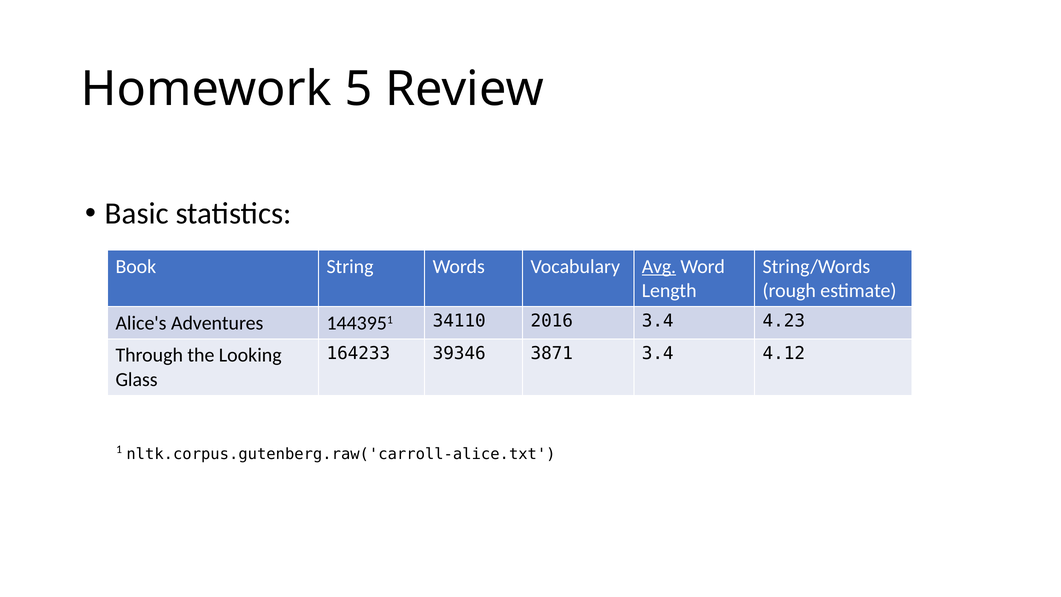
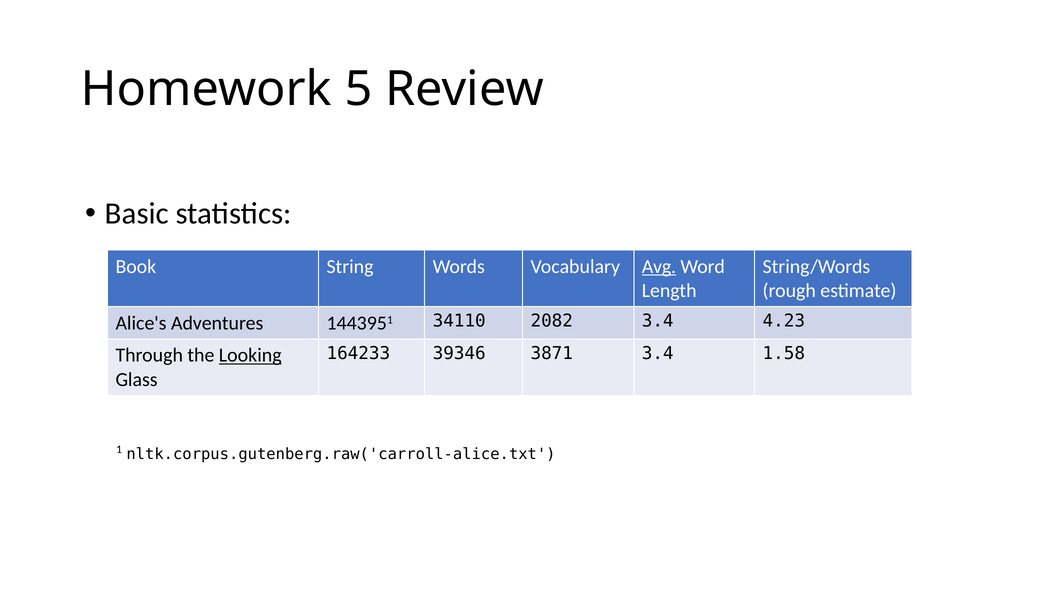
2016: 2016 -> 2082
4.12: 4.12 -> 1.58
Looking underline: none -> present
